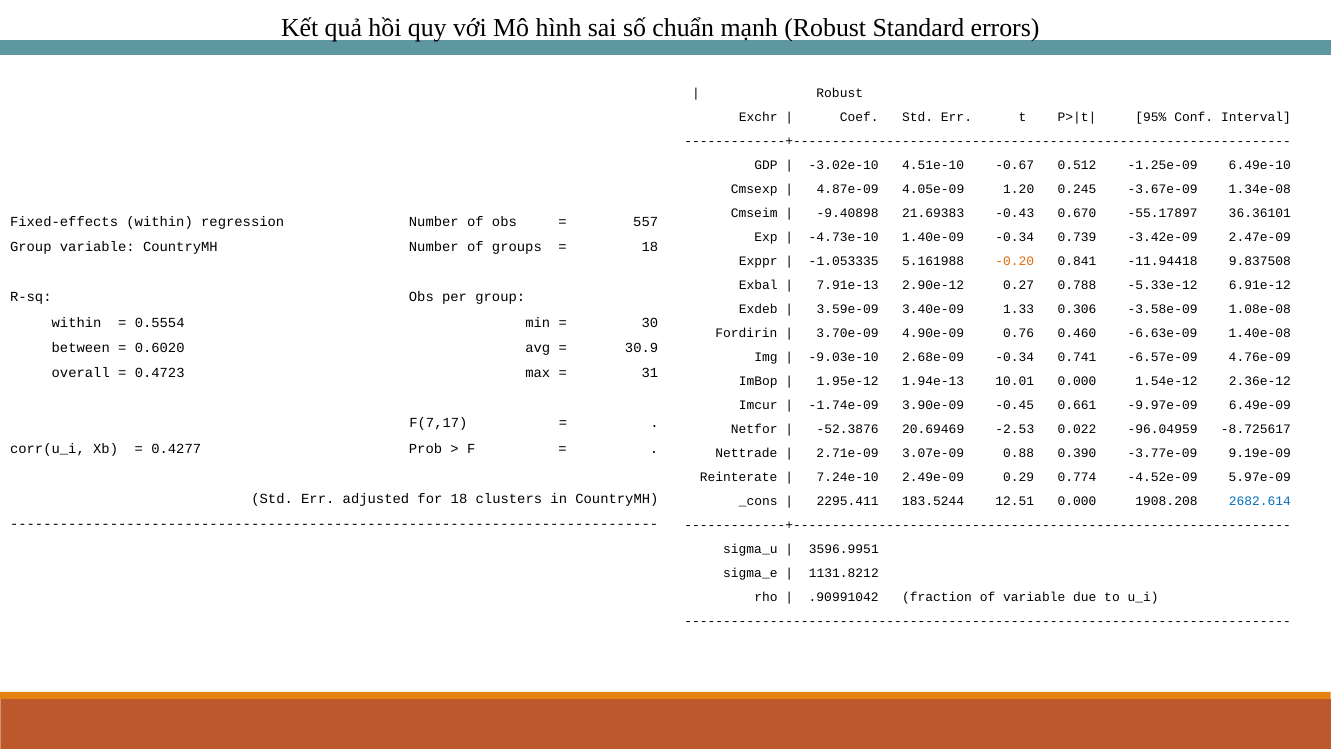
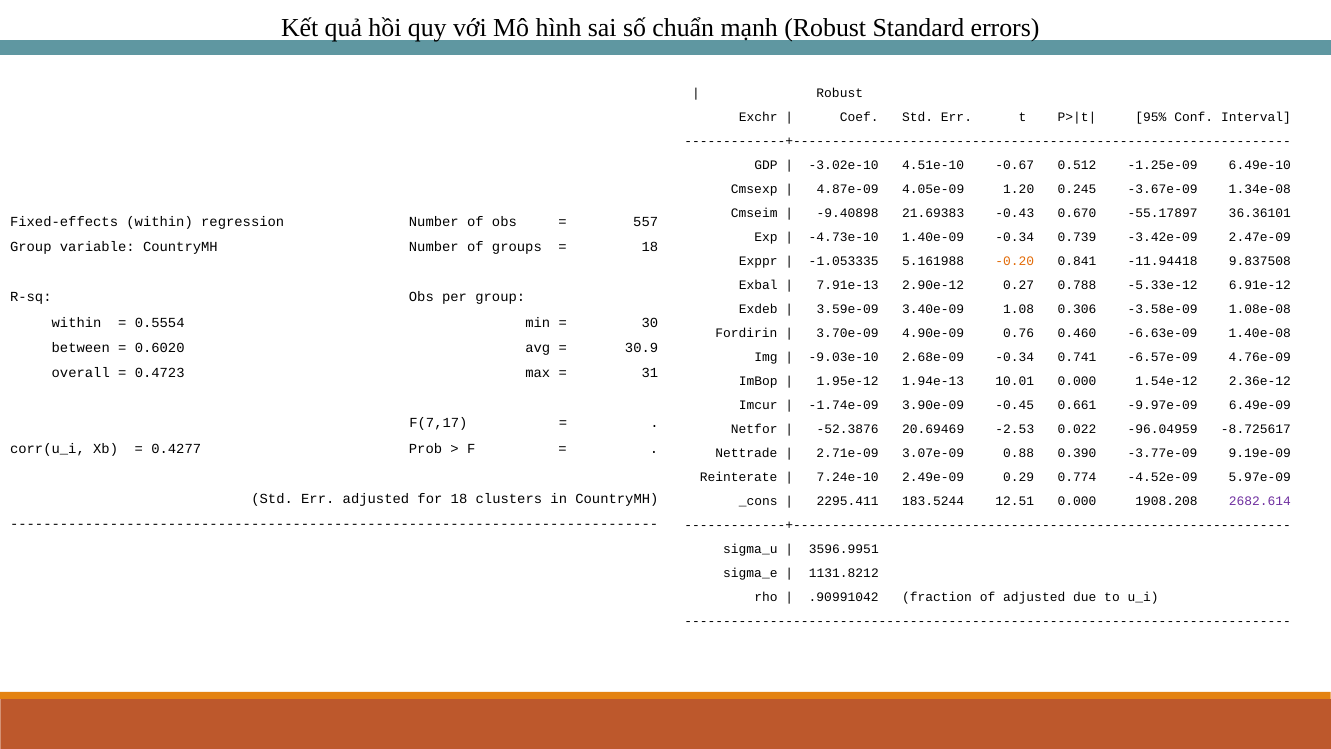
1.33: 1.33 -> 1.08
2682.614 colour: blue -> purple
of variable: variable -> adjusted
